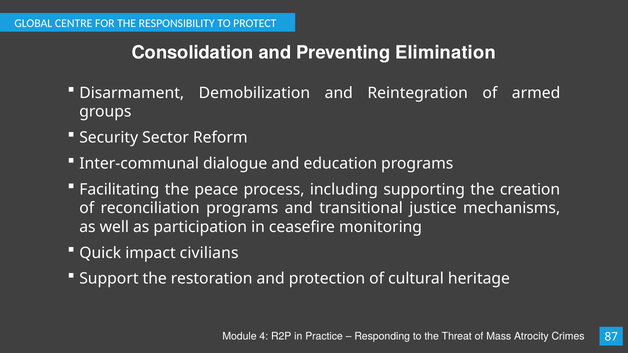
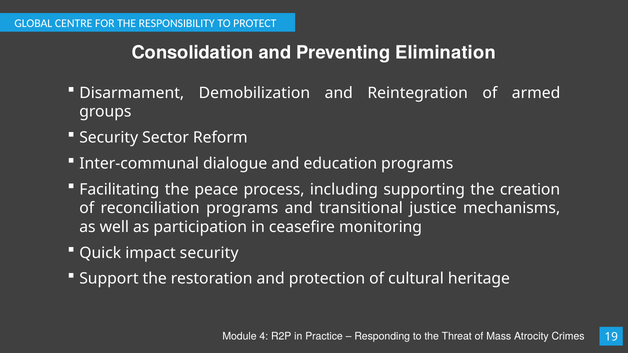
impact civilians: civilians -> security
87: 87 -> 19
